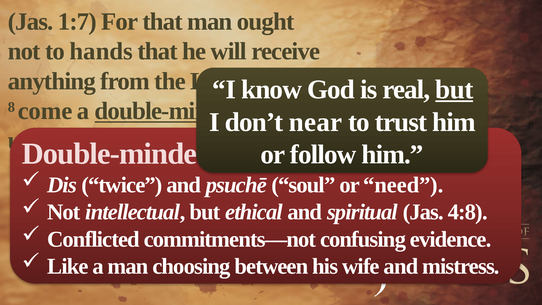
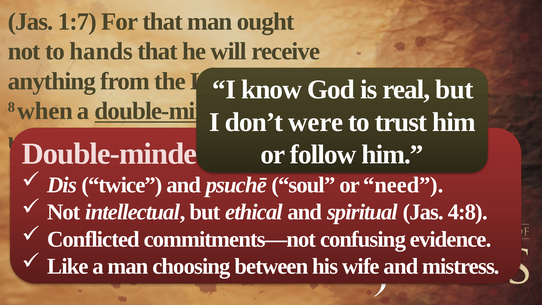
but at (454, 90) underline: present -> none
come: come -> when
near: near -> were
